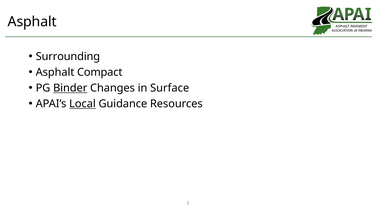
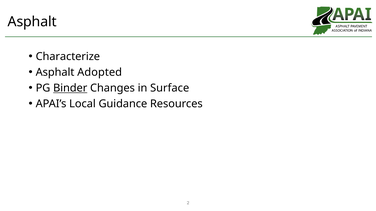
Surrounding: Surrounding -> Characterize
Compact: Compact -> Adopted
Local underline: present -> none
